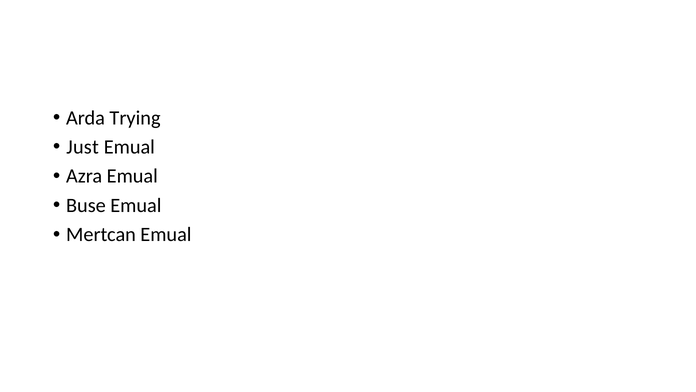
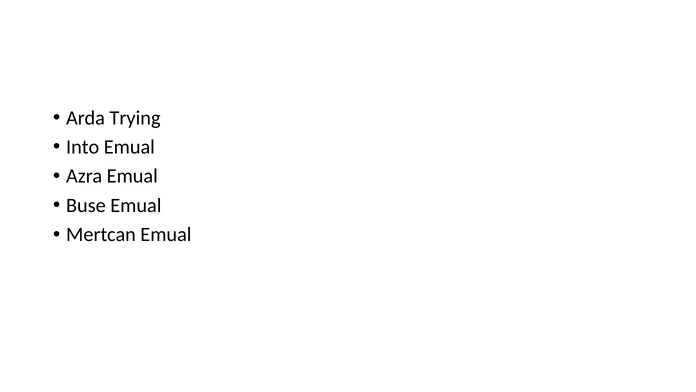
Just: Just -> Into
